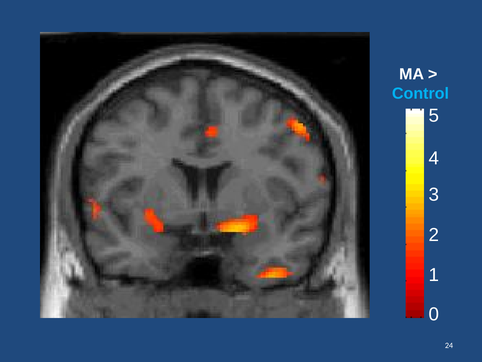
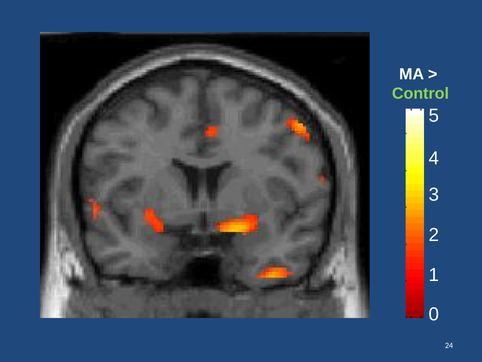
Control colour: light blue -> light green
